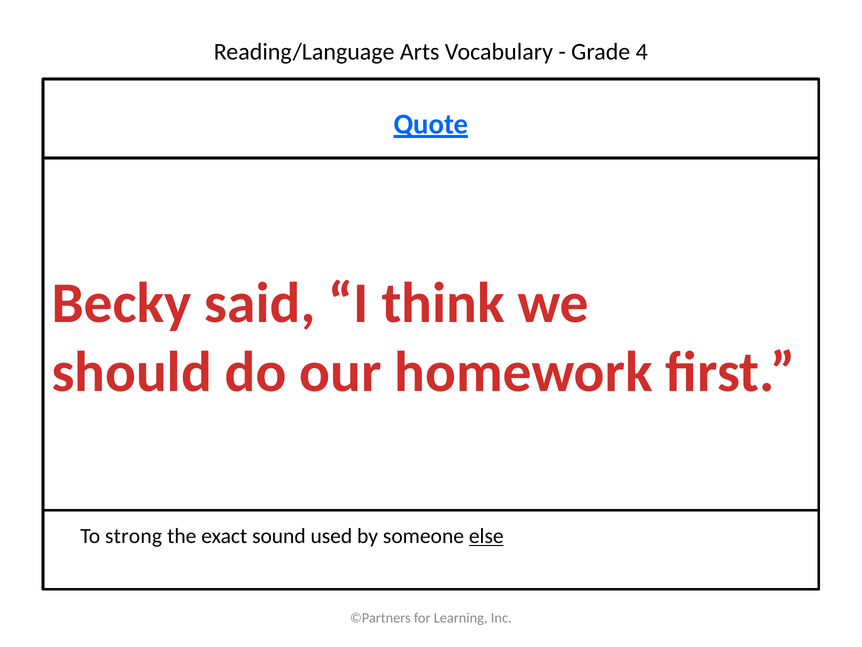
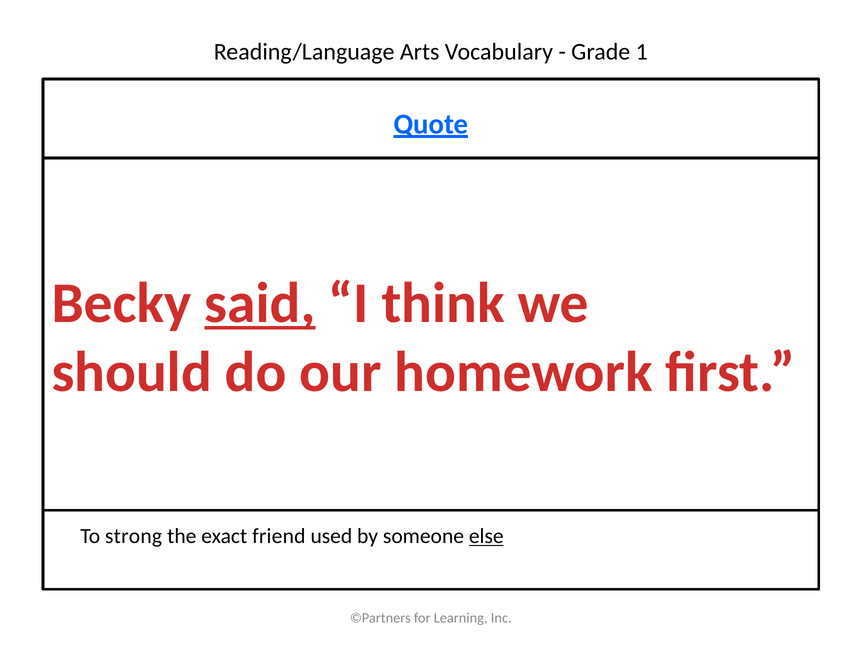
4: 4 -> 1
said underline: none -> present
sound: sound -> friend
